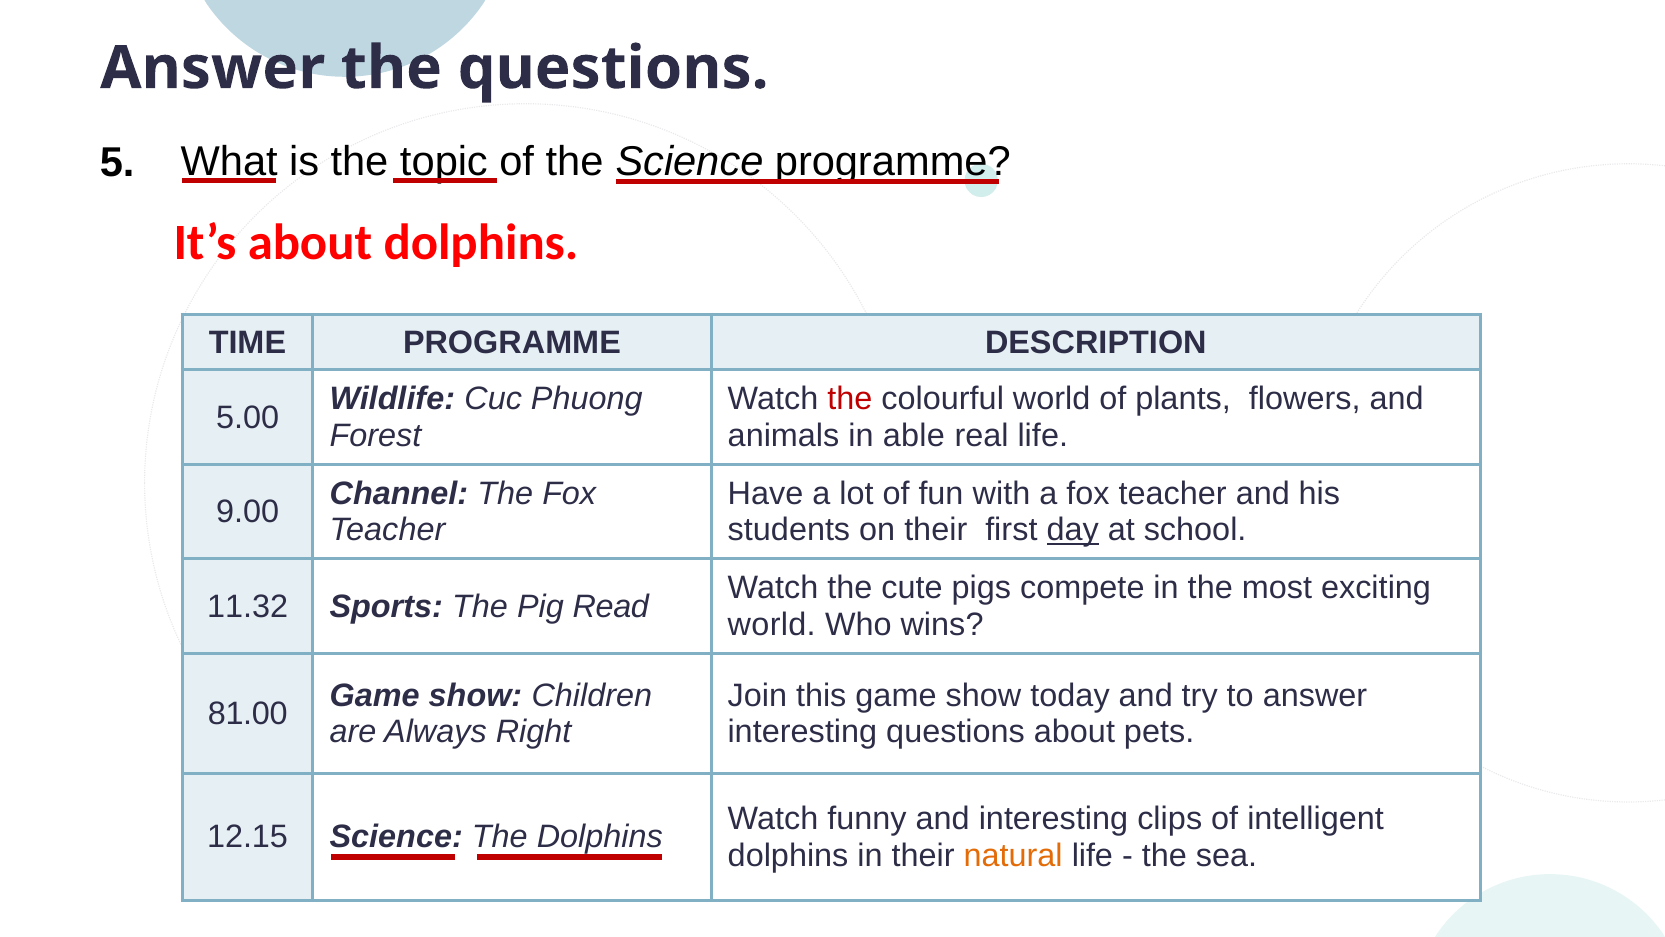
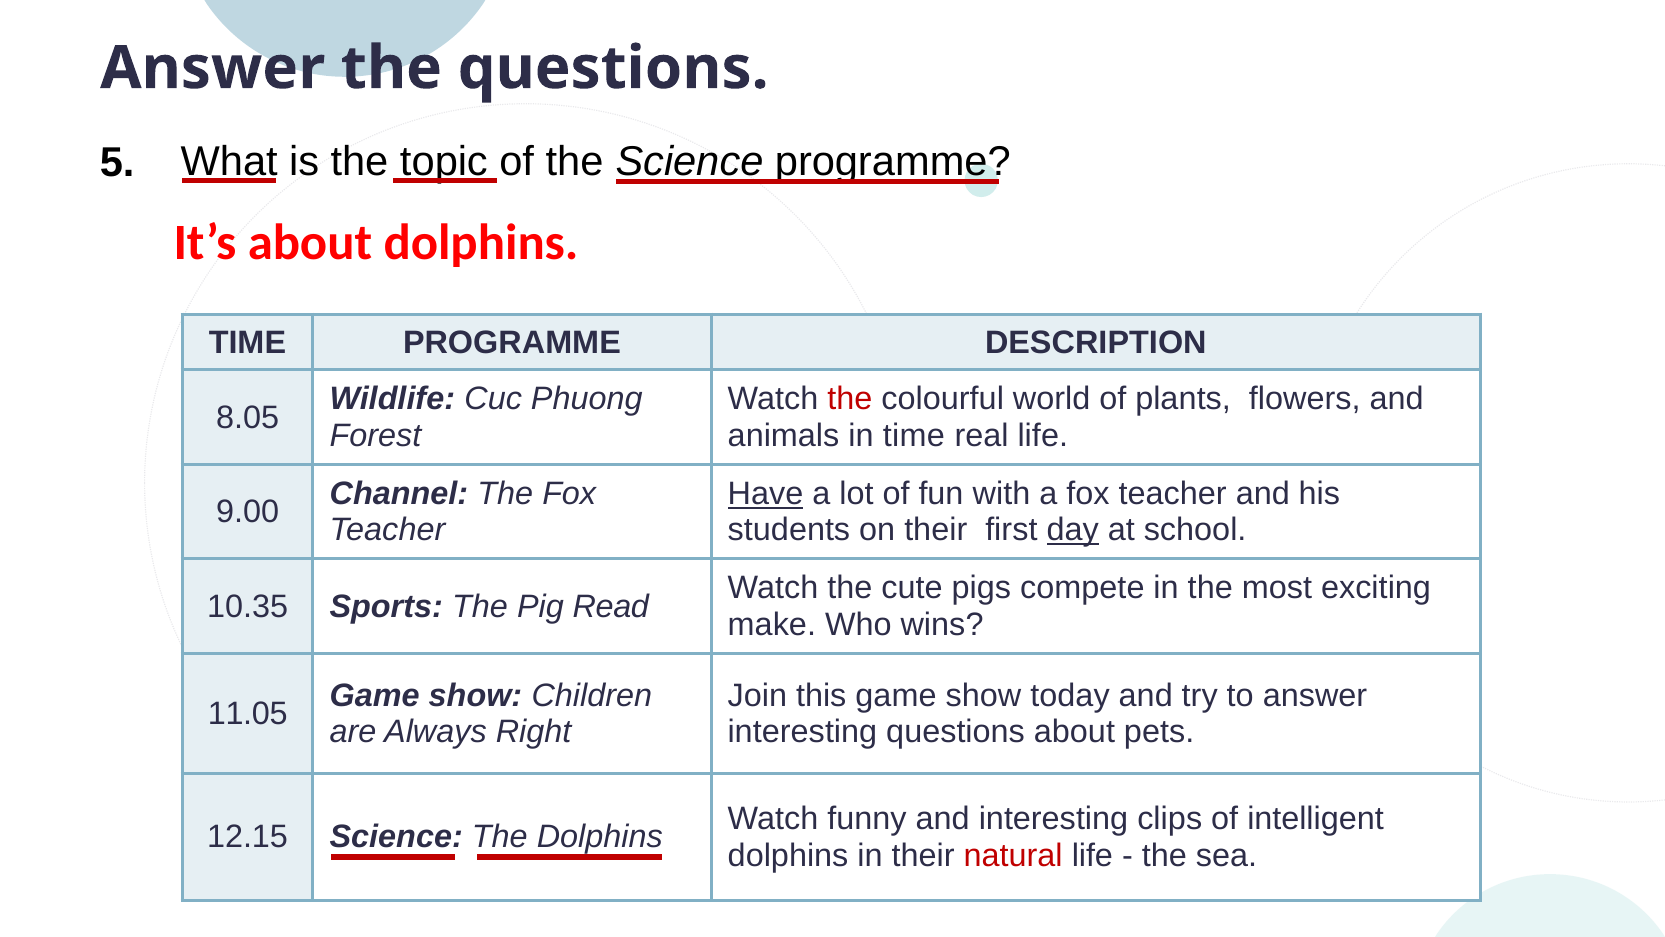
5.00: 5.00 -> 8.05
in able: able -> time
Have underline: none -> present
11.32: 11.32 -> 10.35
world at (772, 624): world -> make
81.00: 81.00 -> 11.05
natural colour: orange -> red
